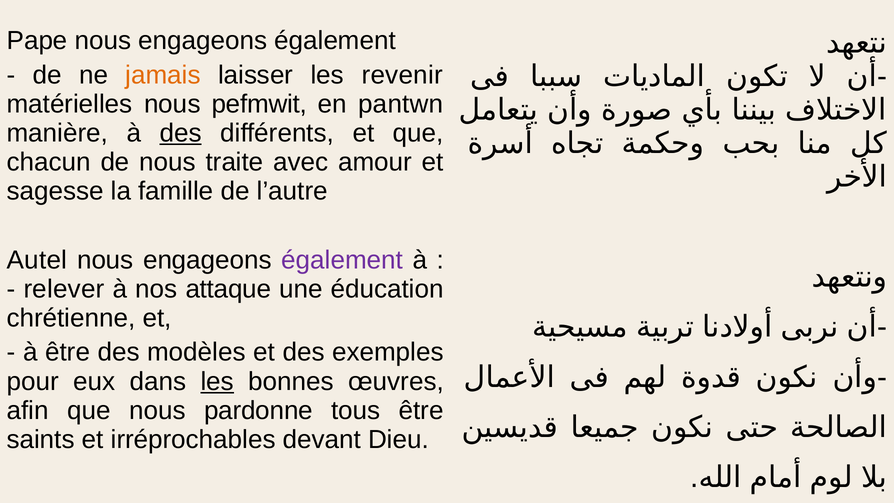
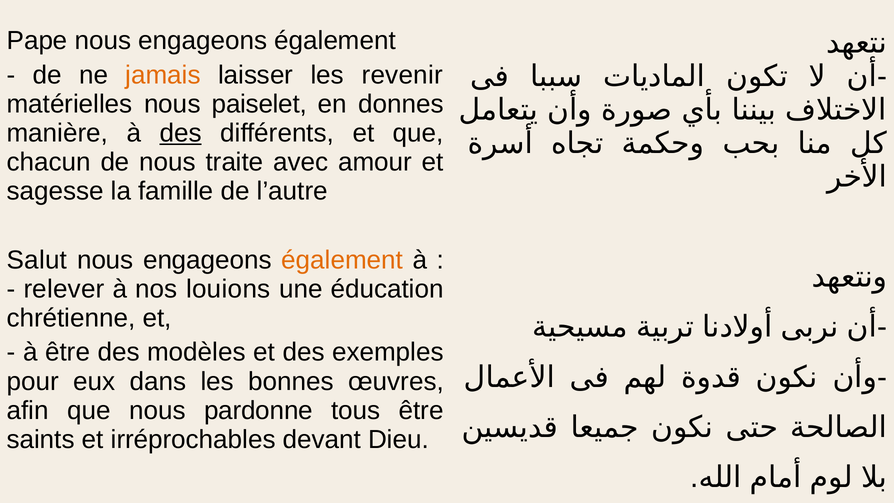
pefmwit: pefmwit -> paiselet
pantwn: pantwn -> donnes
Autel: Autel -> Salut
également at (342, 260) colour: purple -> orange
attaque: attaque -> louions
les at (217, 381) underline: present -> none
